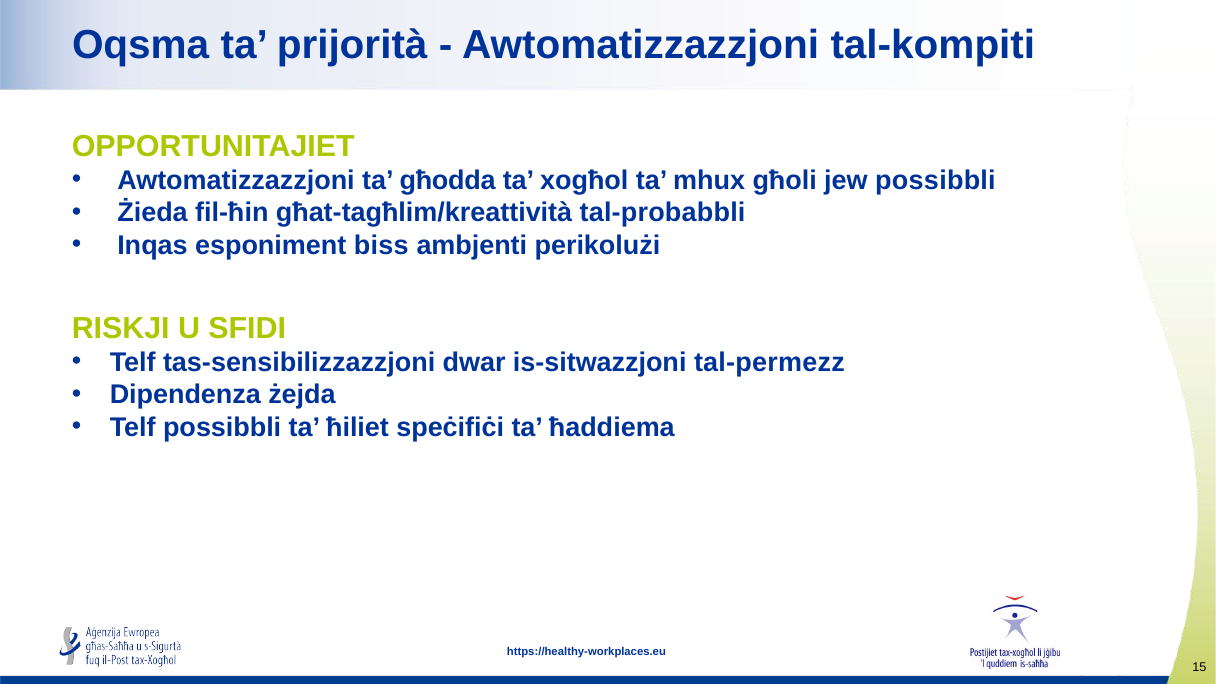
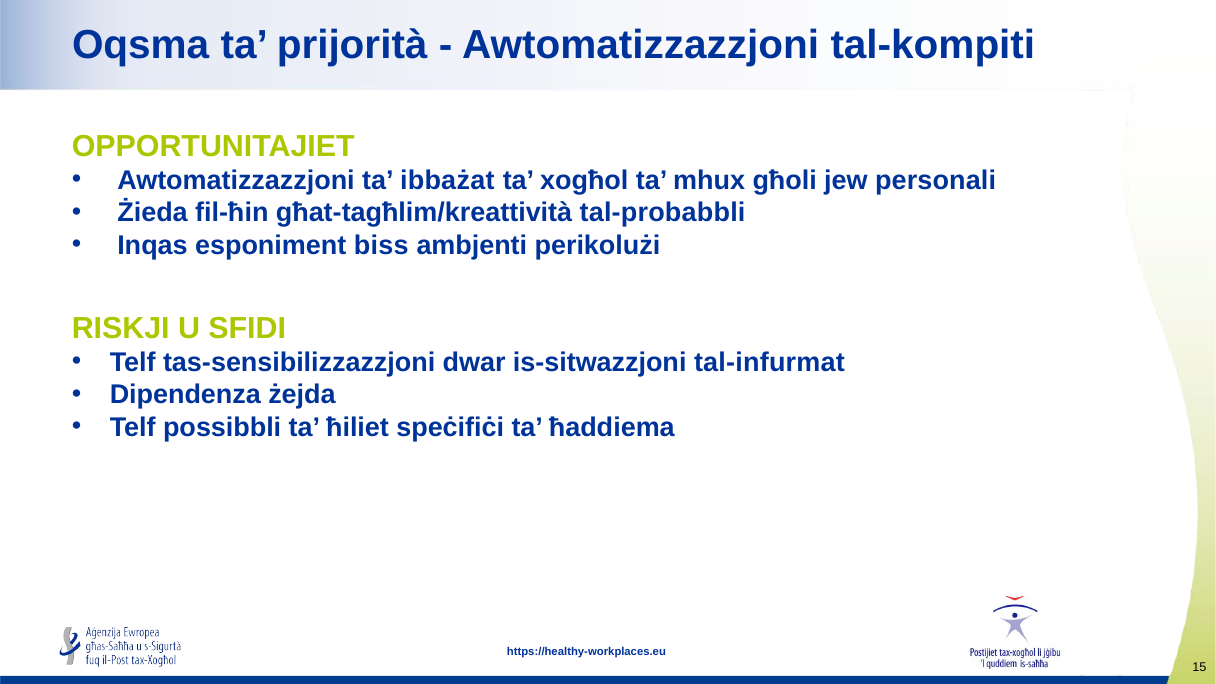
għodda: għodda -> ibbażat
jew possibbli: possibbli -> personali
tal-permezz: tal-permezz -> tal-infurmat
